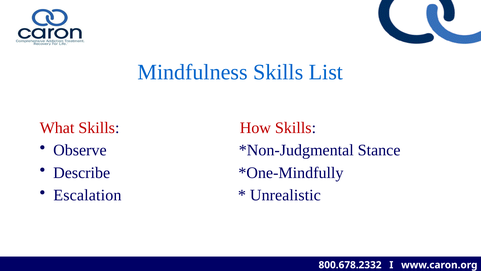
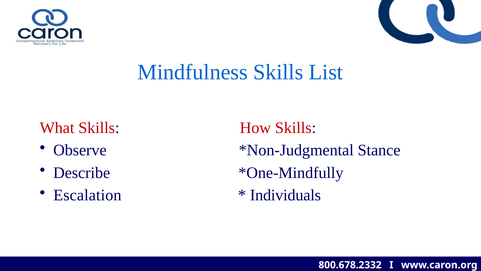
Unrealistic: Unrealistic -> Individuals
